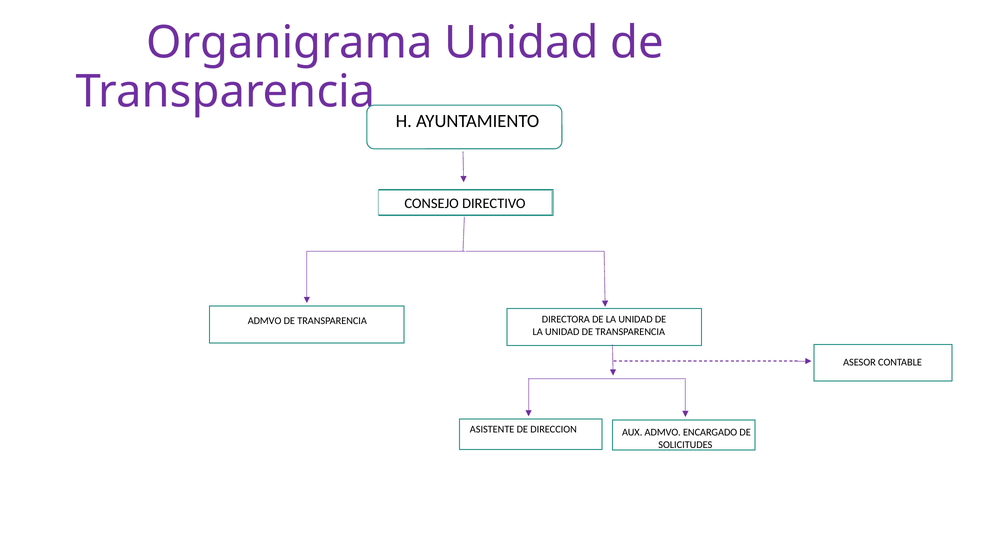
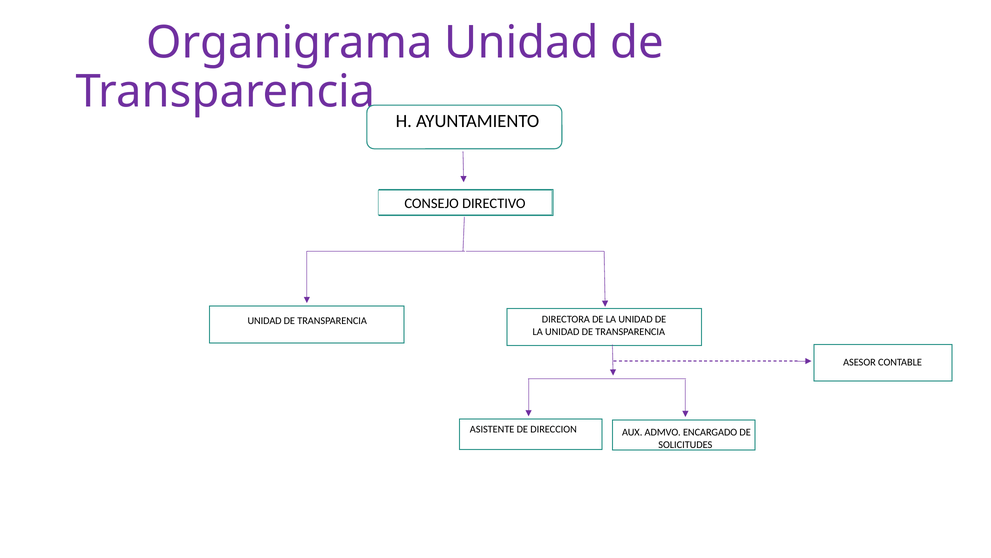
ADMVO at (265, 320): ADMVO -> UNIDAD
